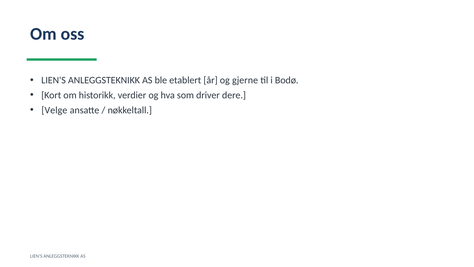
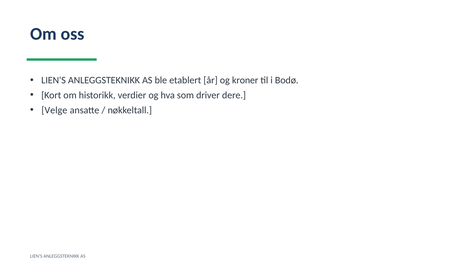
gjerne: gjerne -> kroner
